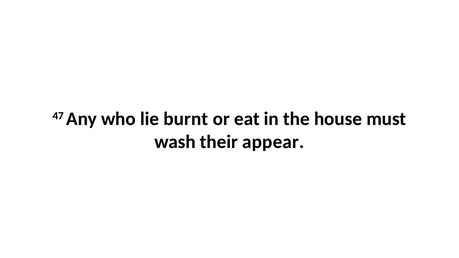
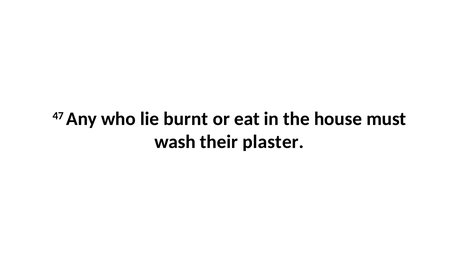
appear: appear -> plaster
